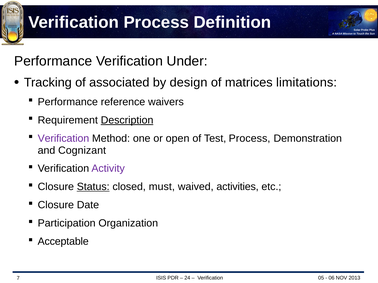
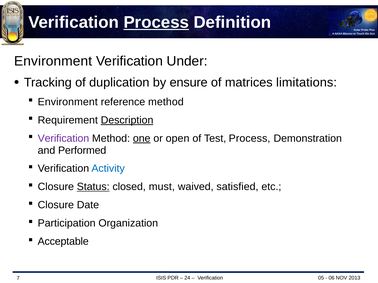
Process at (156, 22) underline: none -> present
Performance at (53, 61): Performance -> Environment
associated: associated -> duplication
design: design -> ensure
Performance at (68, 102): Performance -> Environment
reference waivers: waivers -> method
one underline: none -> present
Cognizant: Cognizant -> Performed
Activity colour: purple -> blue
activities: activities -> satisfied
